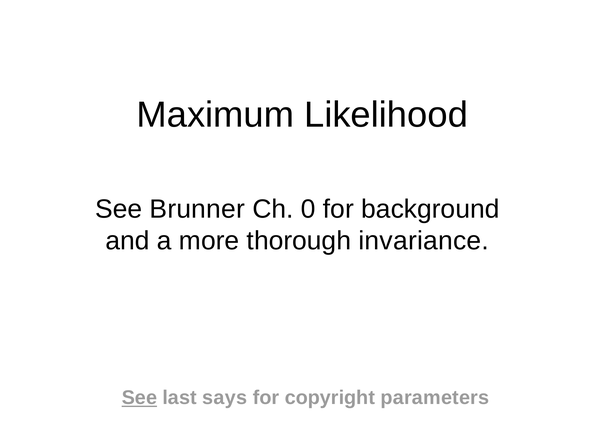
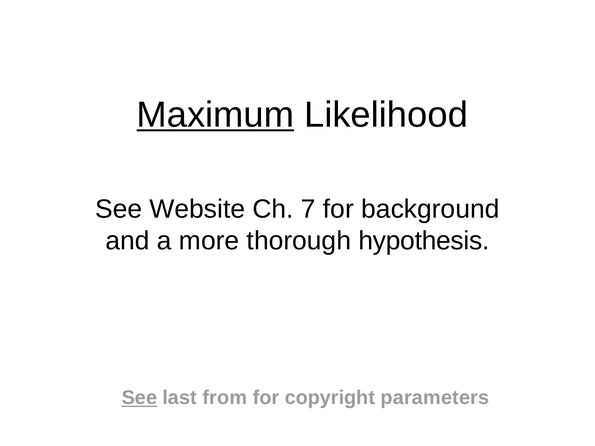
Maximum underline: none -> present
Brunner: Brunner -> Website
0: 0 -> 7
invariance: invariance -> hypothesis
says: says -> from
